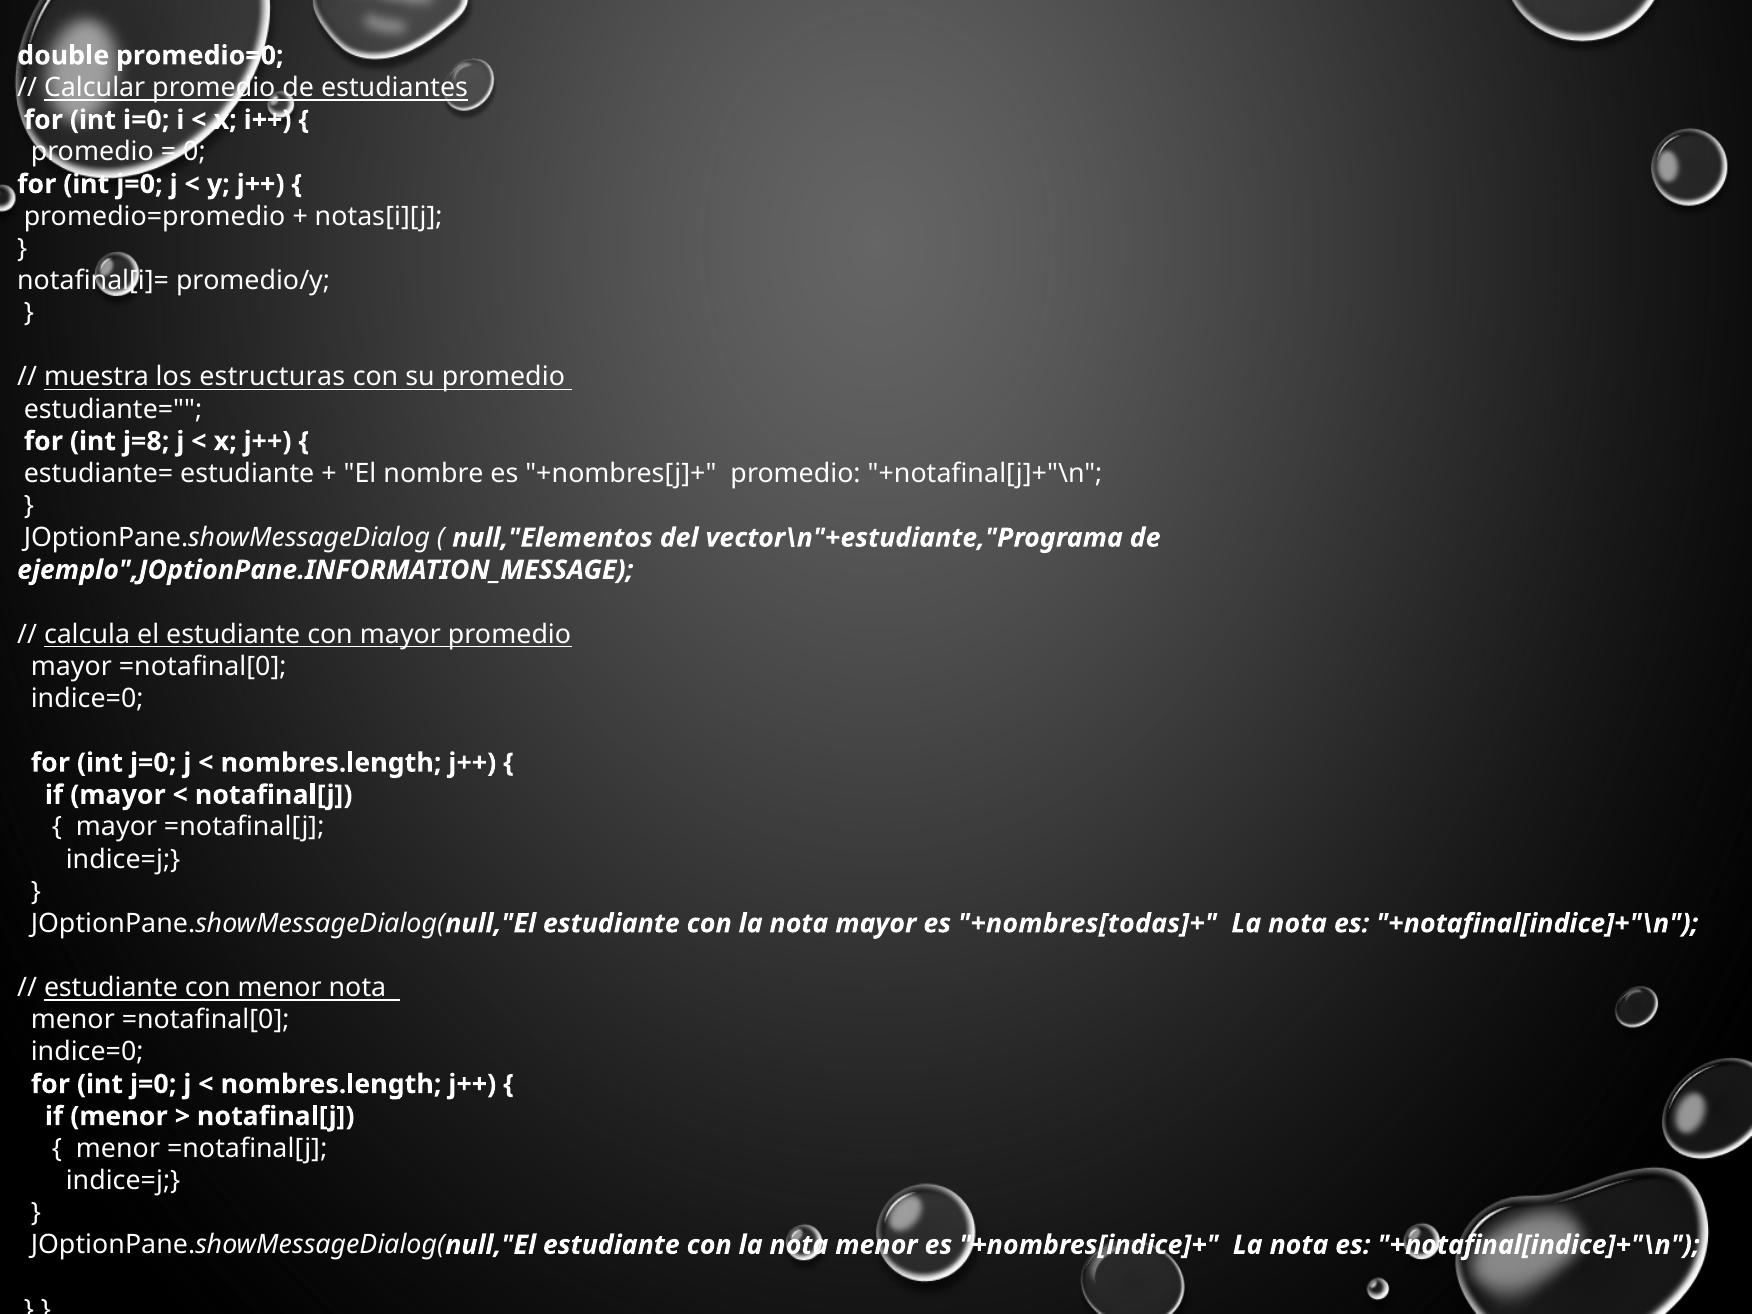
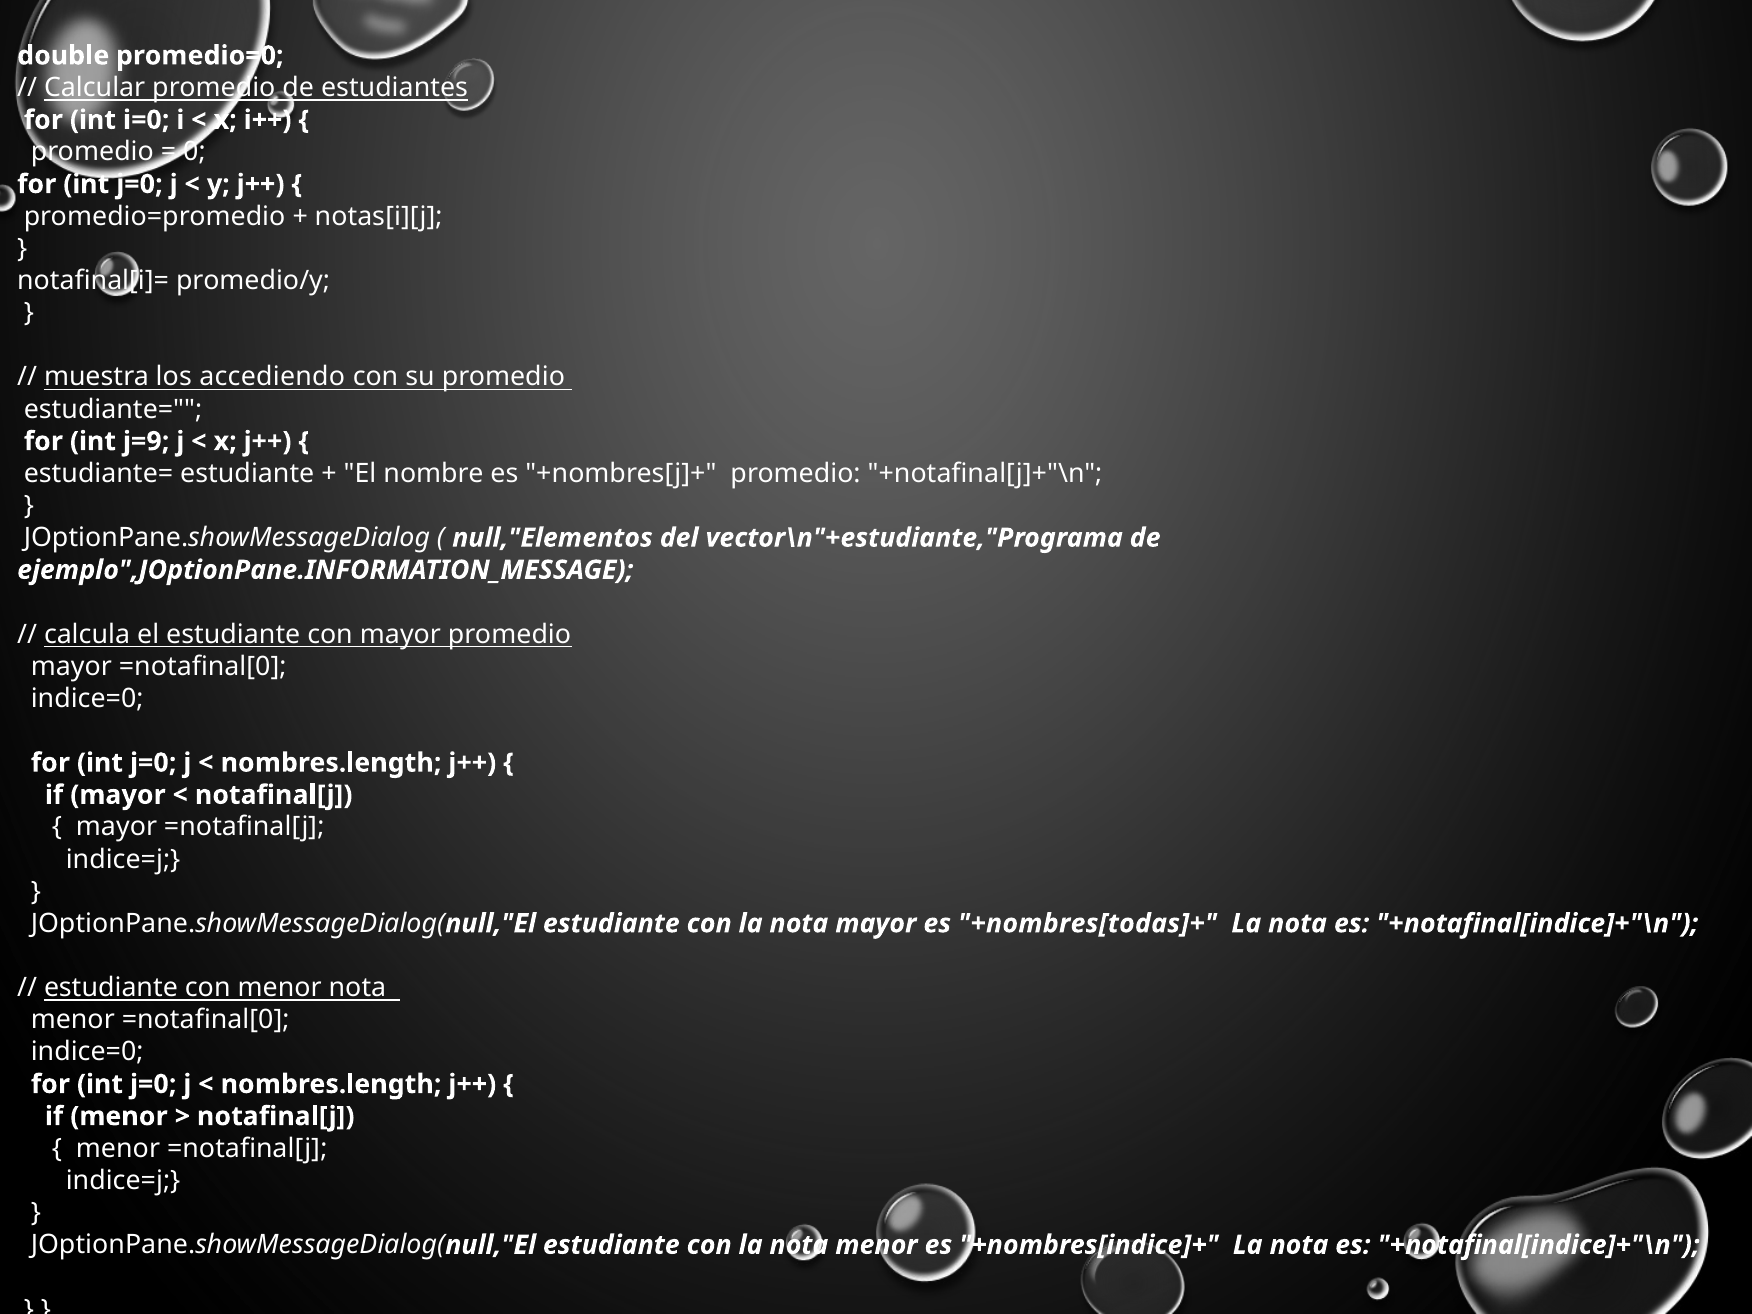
estructuras: estructuras -> accediendo
j=8: j=8 -> j=9
